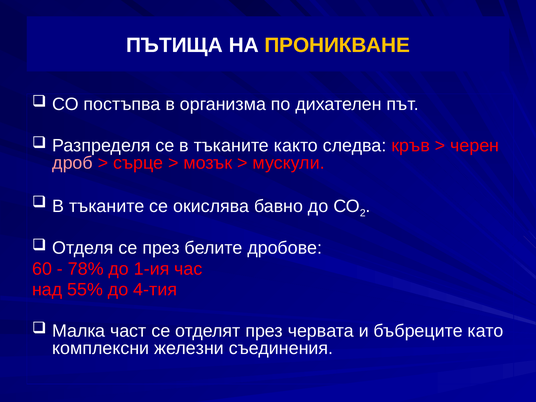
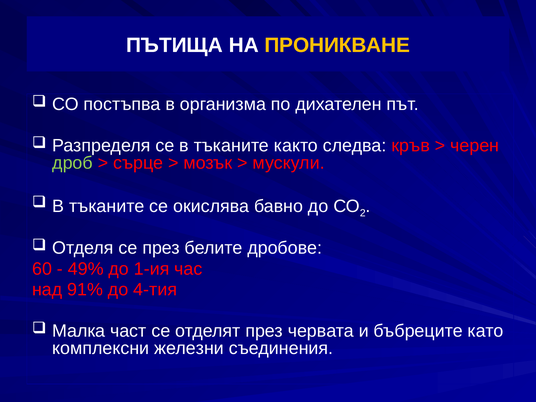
дроб colour: pink -> light green
78%: 78% -> 49%
55%: 55% -> 91%
